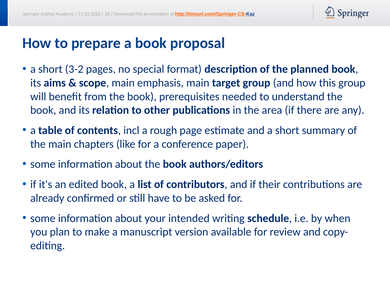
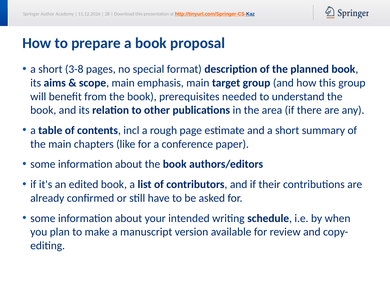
3-2: 3-2 -> 3-8
